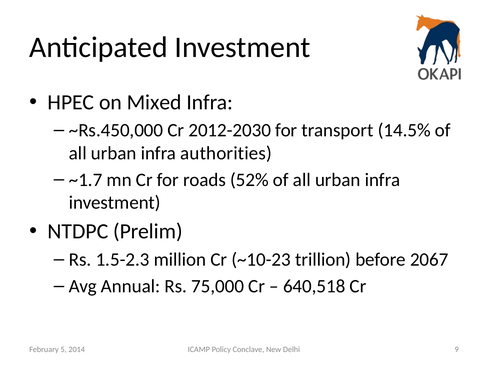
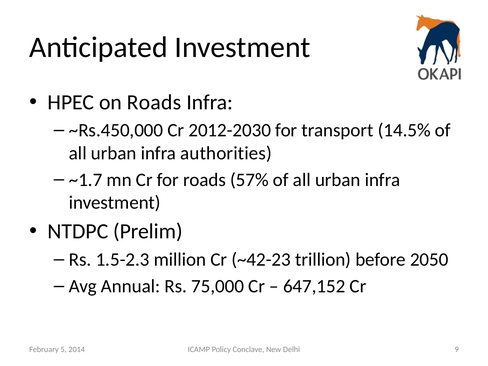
on Mixed: Mixed -> Roads
52%: 52% -> 57%
~10-23: ~10-23 -> ~42-23
2067: 2067 -> 2050
640,518: 640,518 -> 647,152
